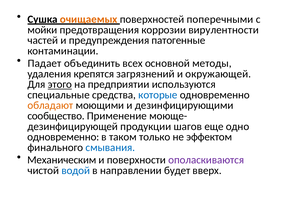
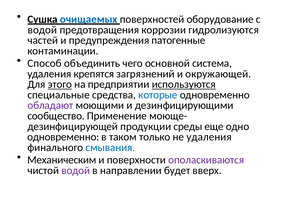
очищаемых colour: orange -> blue
поперечными: поперечными -> оборудование
мойки at (42, 30): мойки -> водой
вирулентности: вирулентности -> гидролизуются
Падает: Падает -> Способ
всех: всех -> чего
методы: методы -> система
используются underline: none -> present
обладают colour: orange -> purple
шагов: шагов -> среды
не эффектом: эффектом -> удаления
водой at (76, 171) colour: blue -> purple
